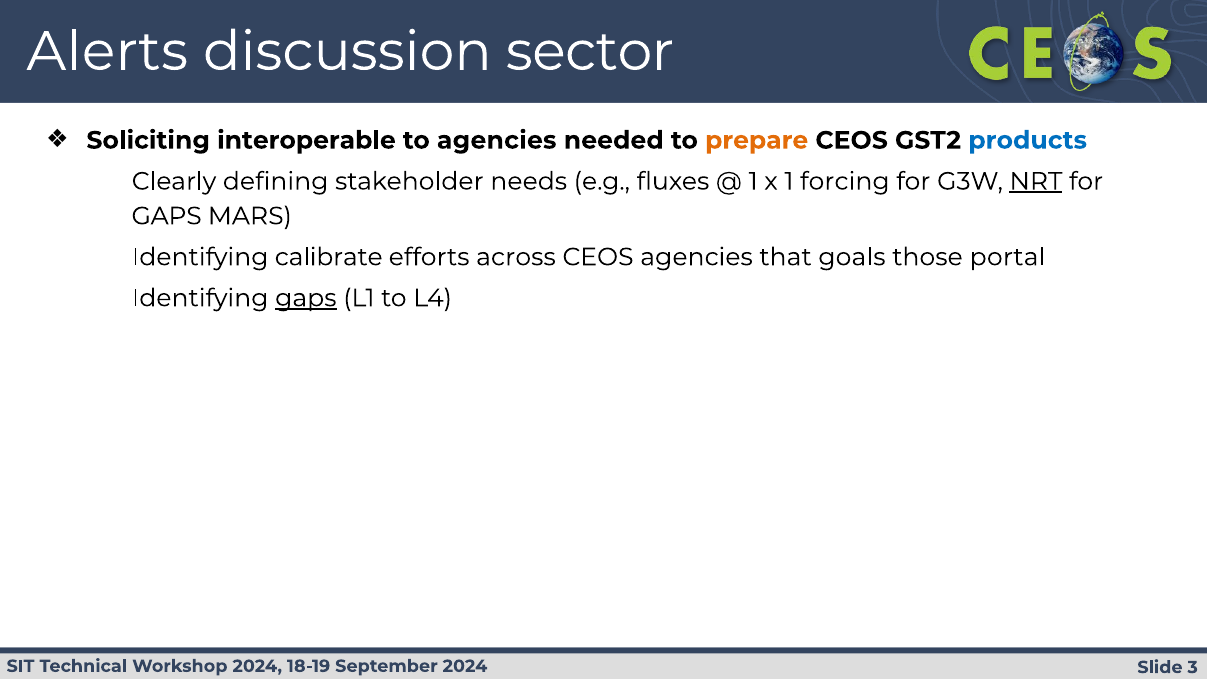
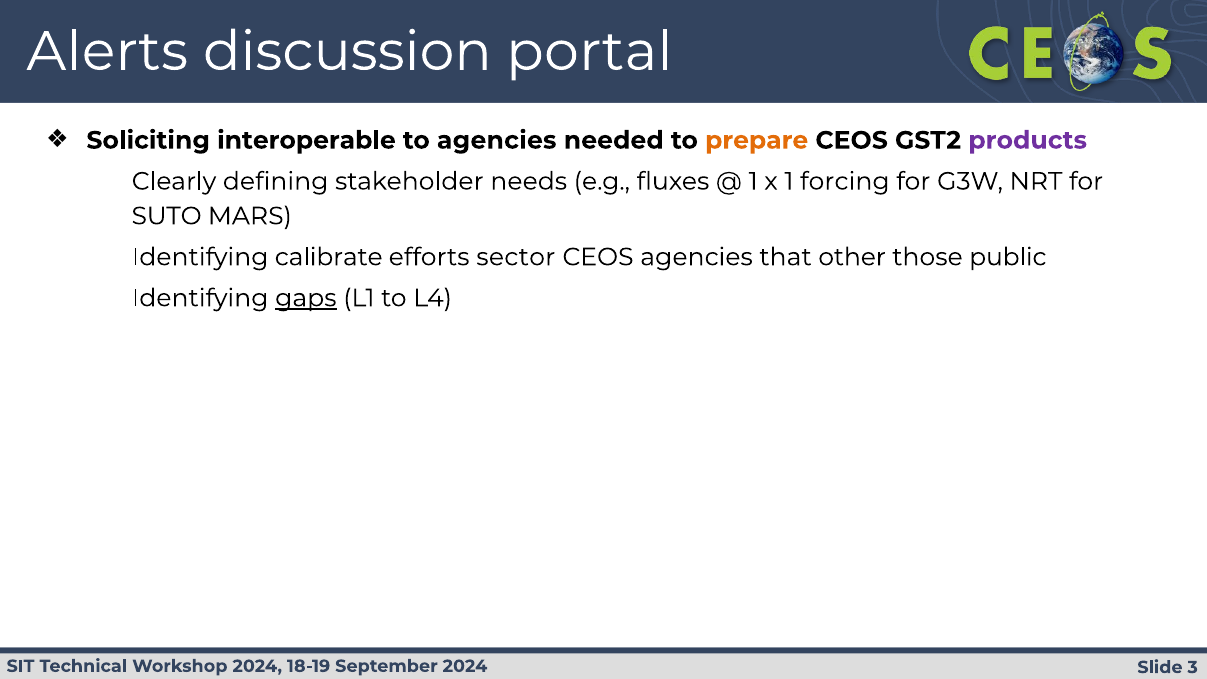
sector: sector -> portal
products colour: blue -> purple
NRT underline: present -> none
GAPS at (167, 216): GAPS -> SUTO
across: across -> sector
goals: goals -> other
portal: portal -> public
